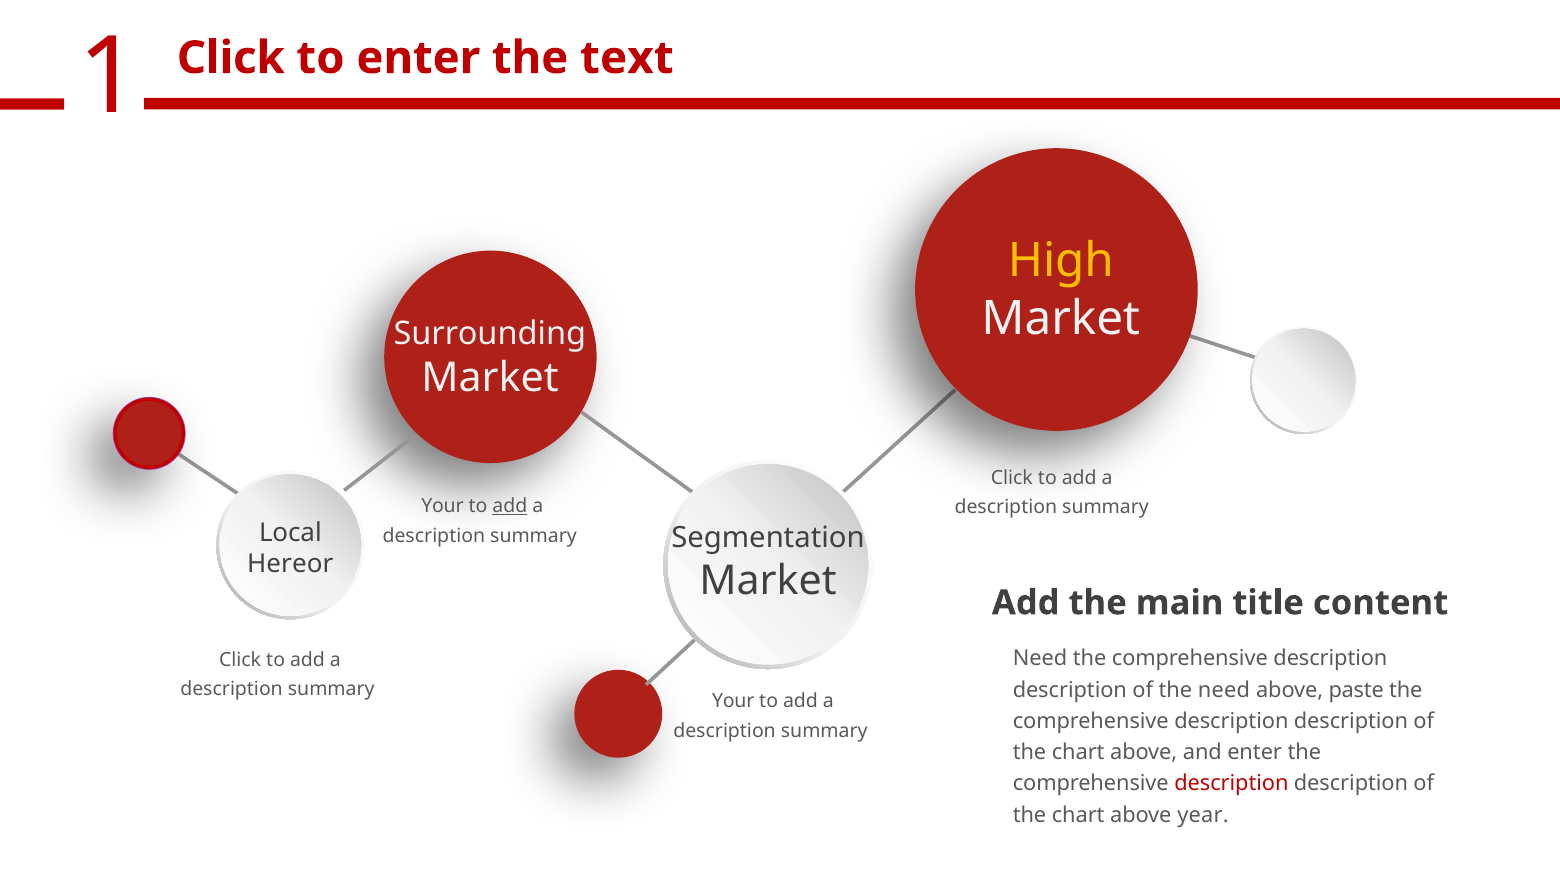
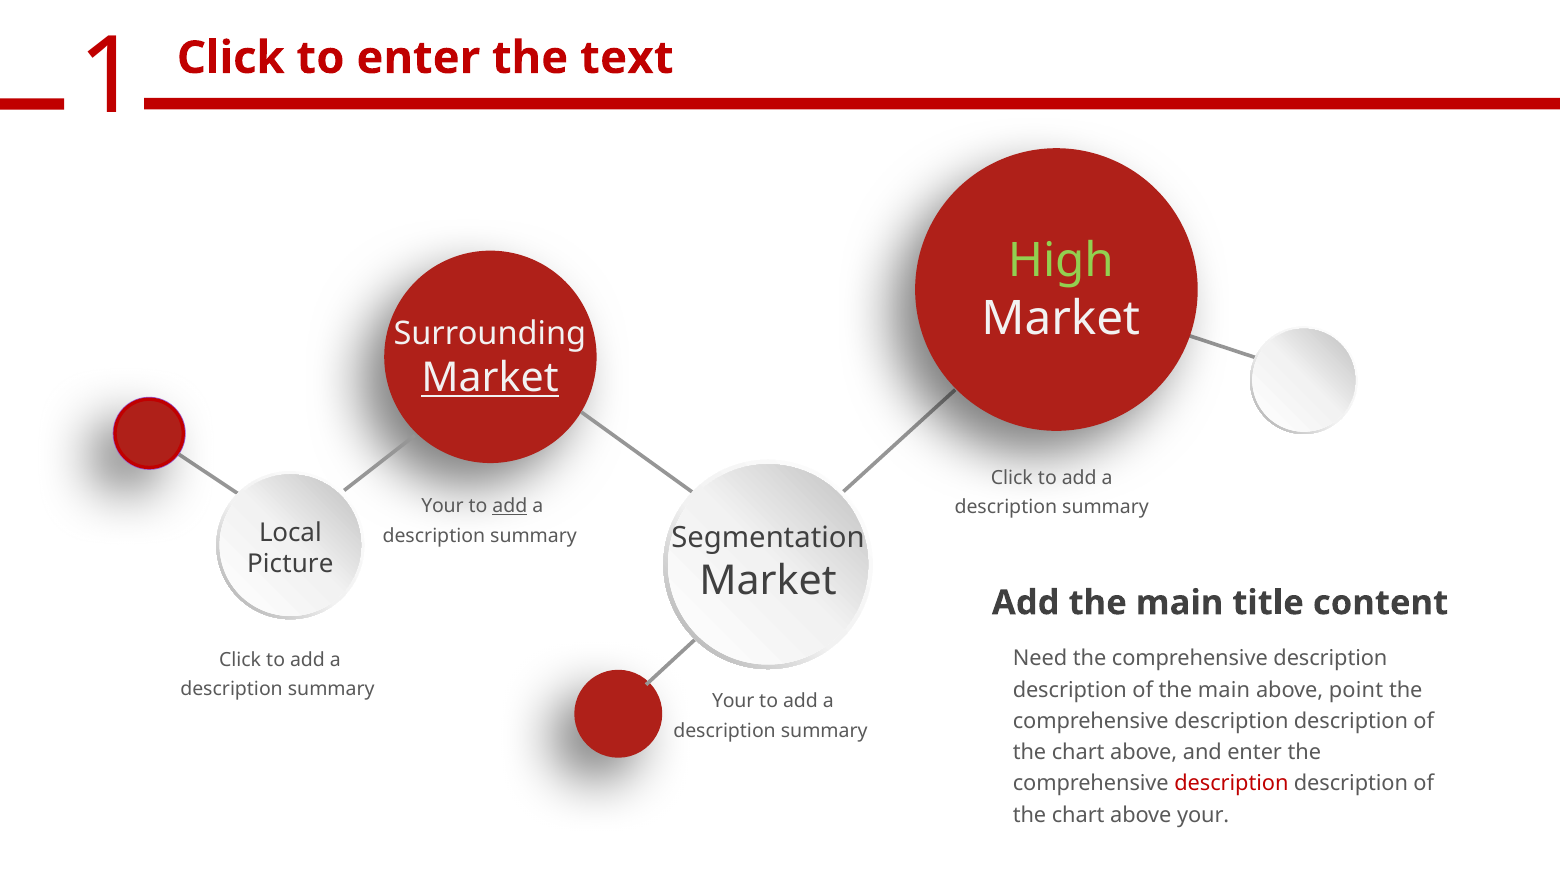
High colour: yellow -> light green
Market at (490, 378) underline: none -> present
Hereor: Hereor -> Picture
of the need: need -> main
paste: paste -> point
above year: year -> your
